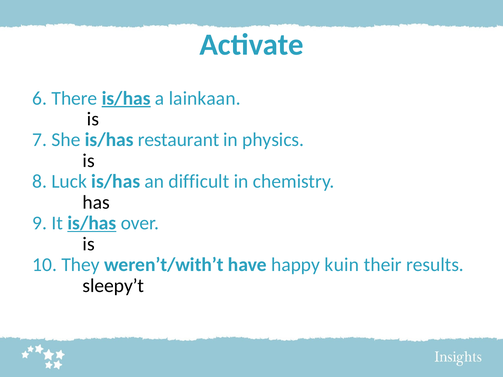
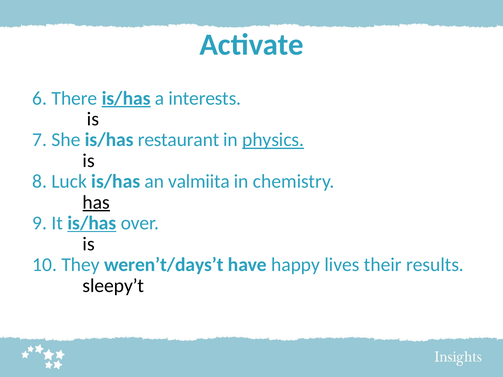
lainkaan: lainkaan -> interests
physics underline: none -> present
difficult: difficult -> valmiita
has underline: none -> present
weren’t/with’t: weren’t/with’t -> weren’t/days’t
kuin: kuin -> lives
